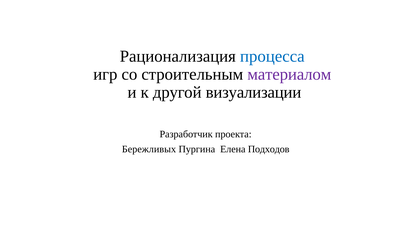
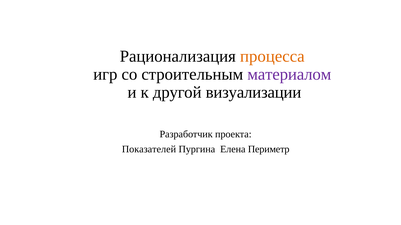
процесса colour: blue -> orange
Бережливых: Бережливых -> Показателей
Подходов: Подходов -> Периметр
